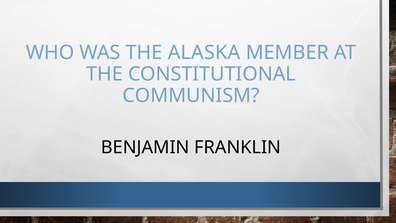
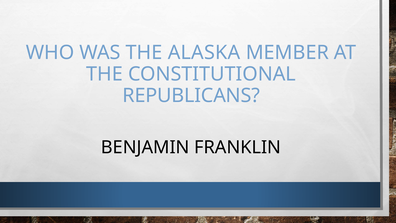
COMMUNISM: COMMUNISM -> REPUBLICANS
